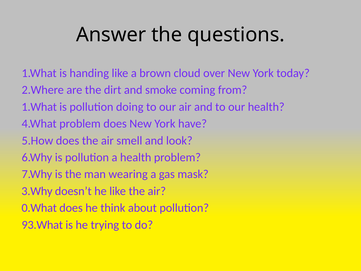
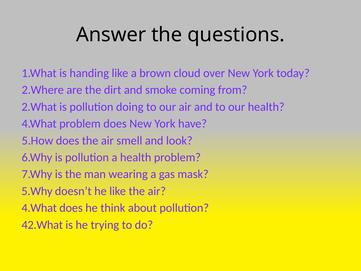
1.What at (39, 107): 1.What -> 2.What
3.Why: 3.Why -> 5.Why
0.What at (39, 208): 0.What -> 4.What
93.What: 93.What -> 42.What
